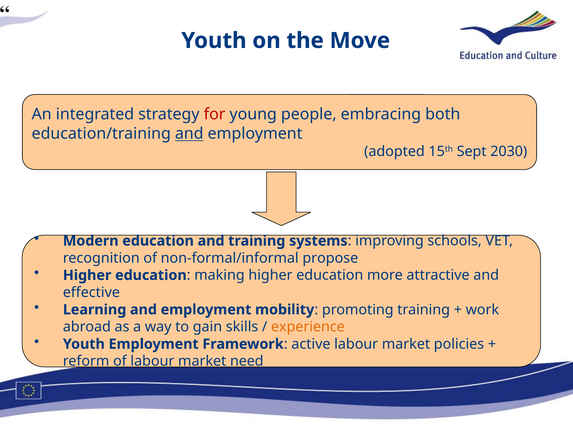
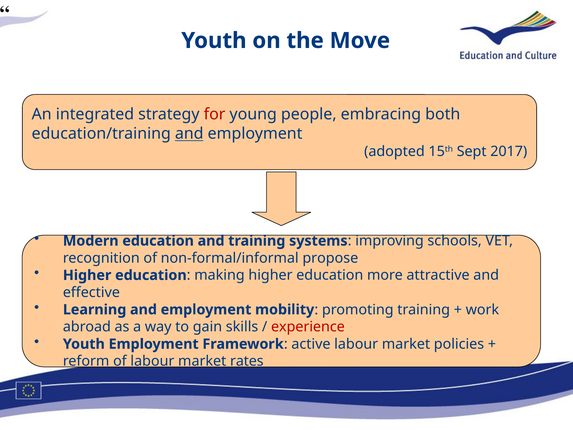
2030: 2030 -> 2017
experience colour: orange -> red
need: need -> rates
